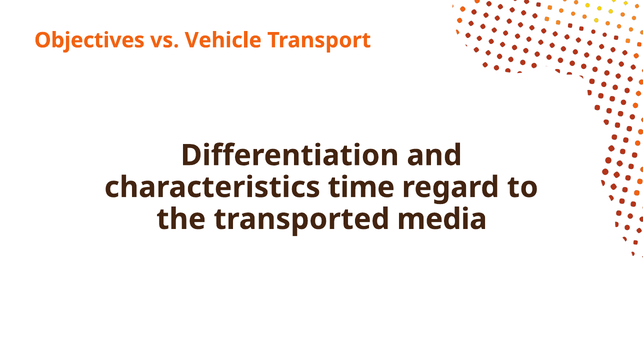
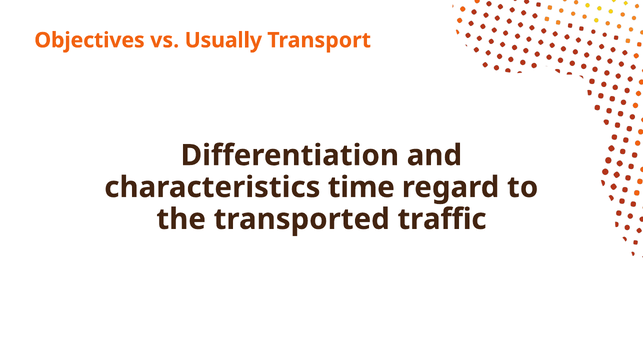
Vehicle: Vehicle -> Usually
media: media -> traffic
